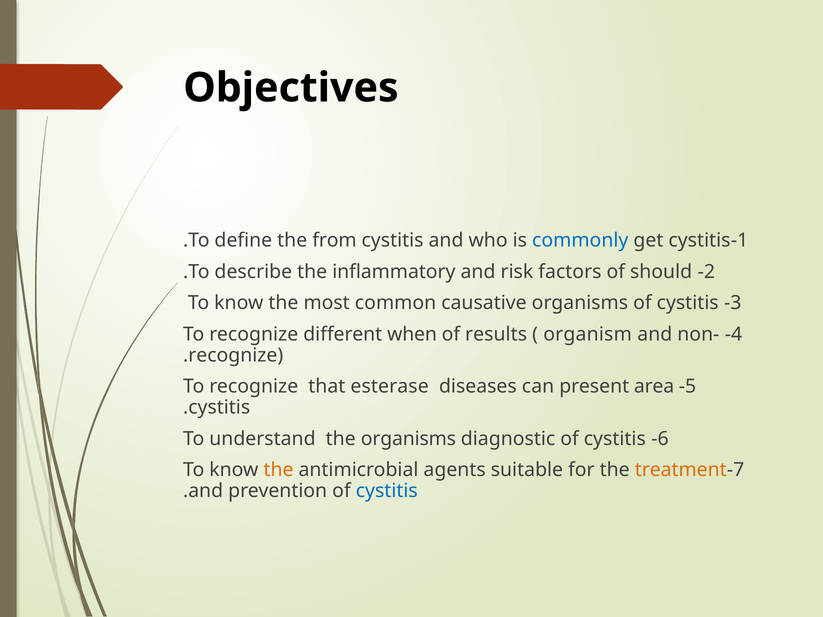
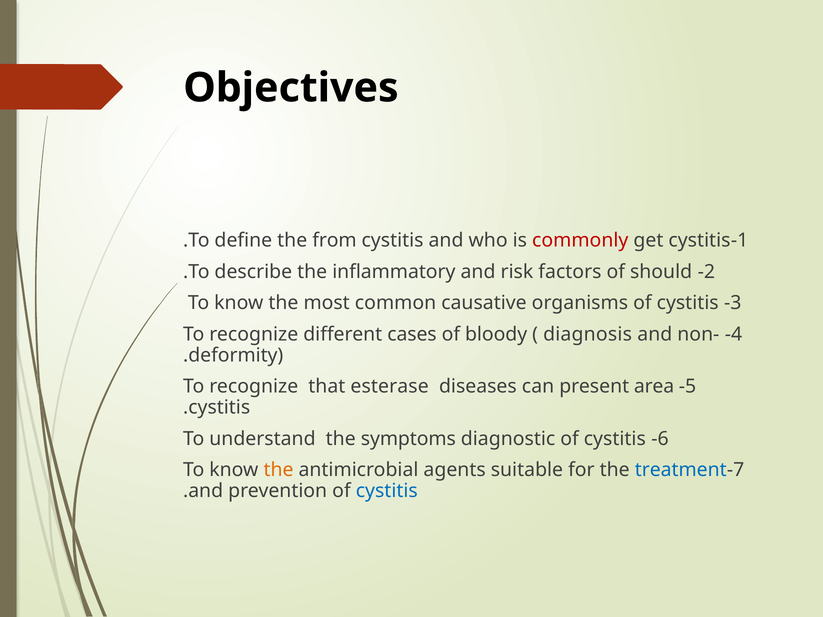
commonly colour: blue -> red
when: when -> cases
results: results -> bloody
organism: organism -> diagnosis
recognize at (236, 355): recognize -> deformity
the organisms: organisms -> symptoms
treatment colour: orange -> blue
